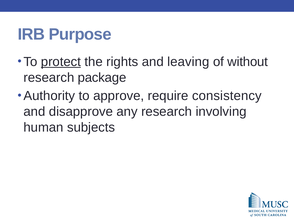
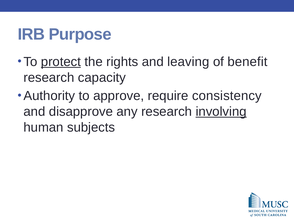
without: without -> benefit
package: package -> capacity
involving underline: none -> present
